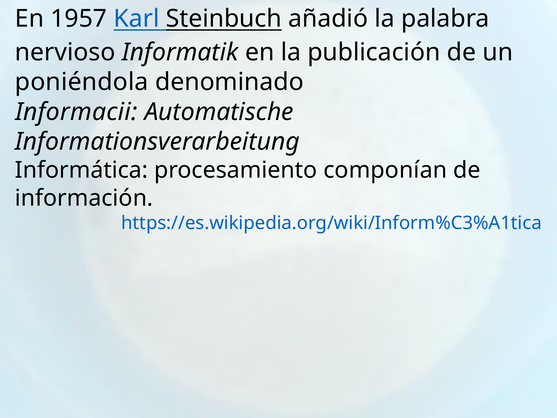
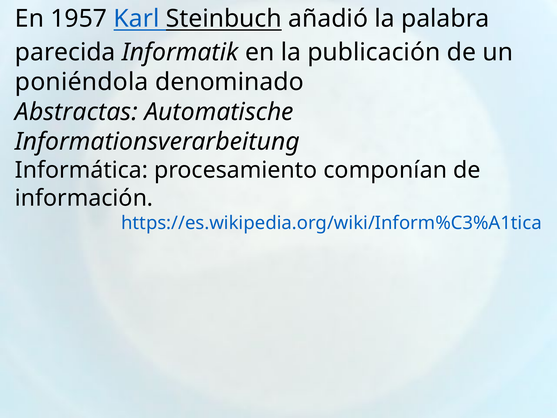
nervioso: nervioso -> parecida
Informacii: Informacii -> Abstractas
